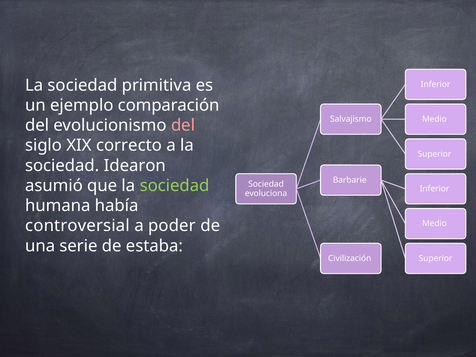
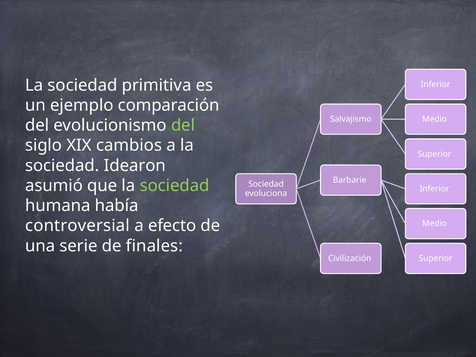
del at (183, 125) colour: pink -> light green
correcto: correcto -> cambios
poder: poder -> efecto
estaba: estaba -> finales
